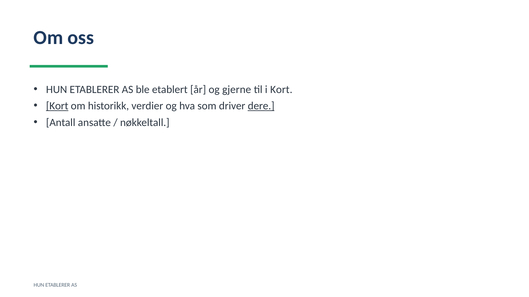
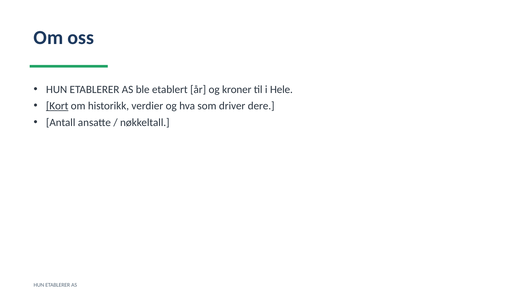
gjerne: gjerne -> kroner
i Kort: Kort -> Hele
dere underline: present -> none
